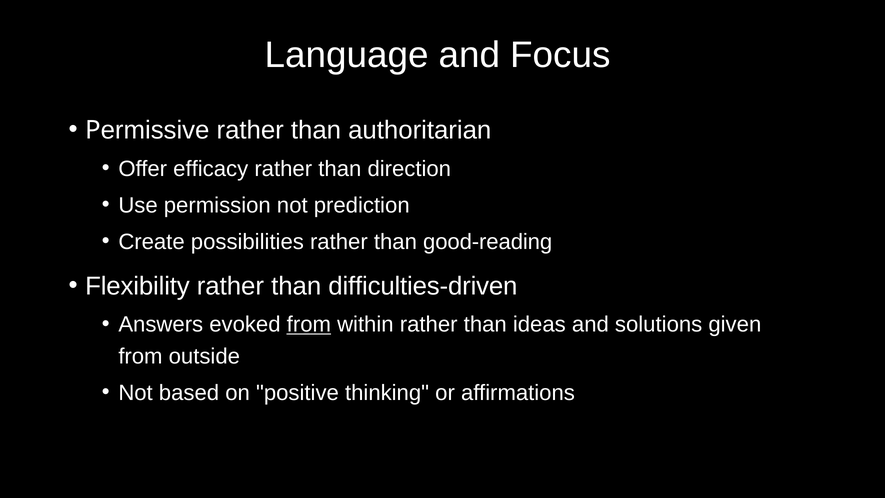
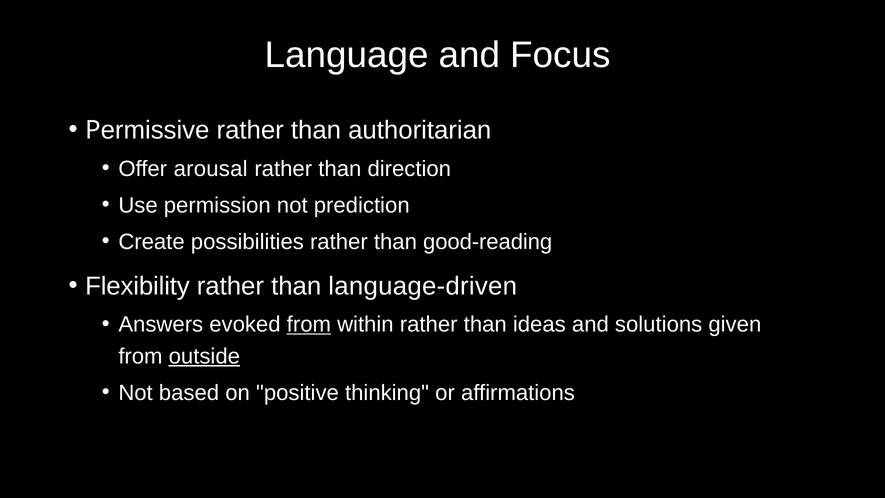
efficacy: efficacy -> arousal
difficulties-driven: difficulties-driven -> language-driven
outside underline: none -> present
